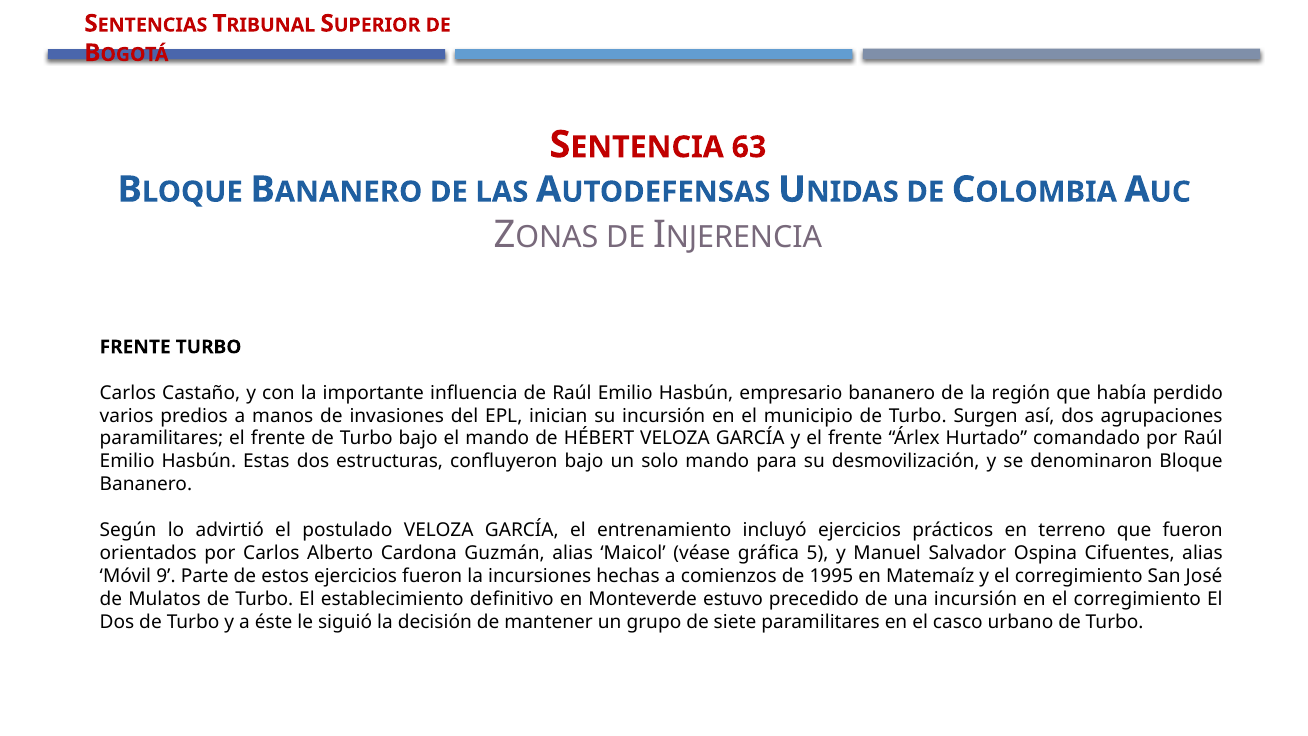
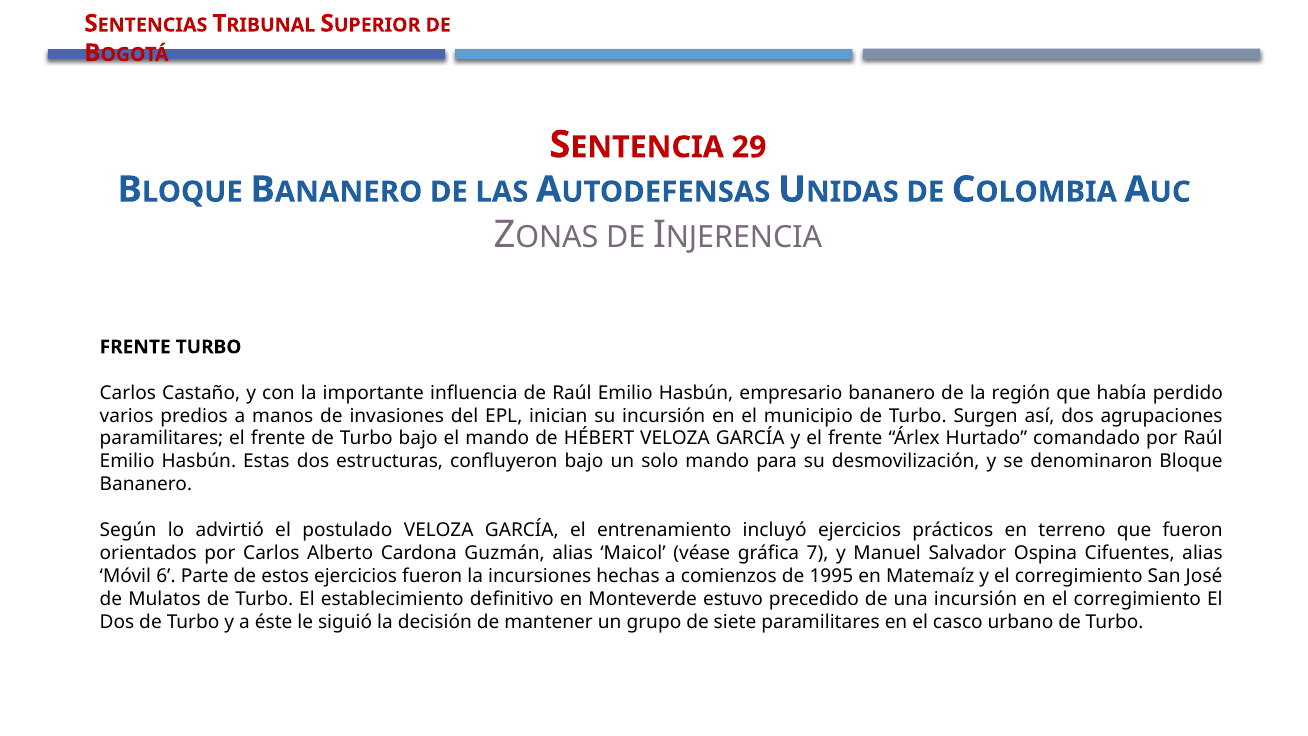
63: 63 -> 29
5: 5 -> 7
9: 9 -> 6
